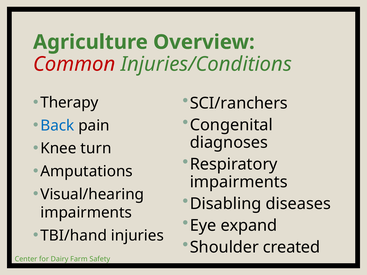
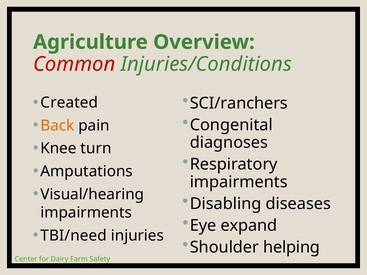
Therapy: Therapy -> Created
Back colour: blue -> orange
TBI/hand: TBI/hand -> TBI/need
created: created -> helping
